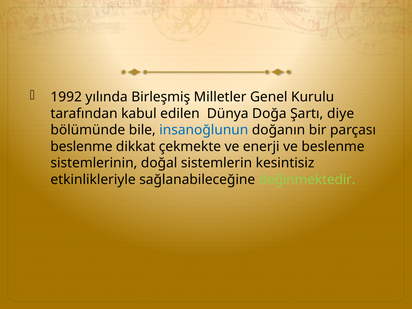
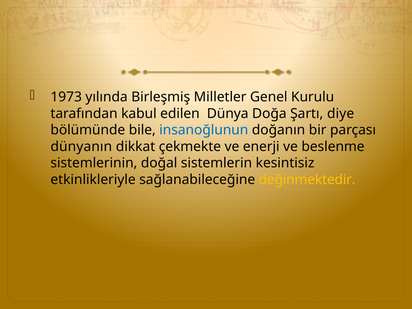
1992: 1992 -> 1973
beslenme at (81, 147): beslenme -> dünyanın
değinmektedir colour: light green -> yellow
